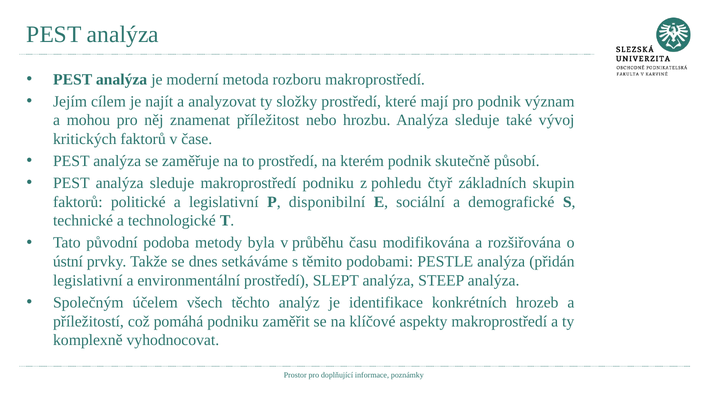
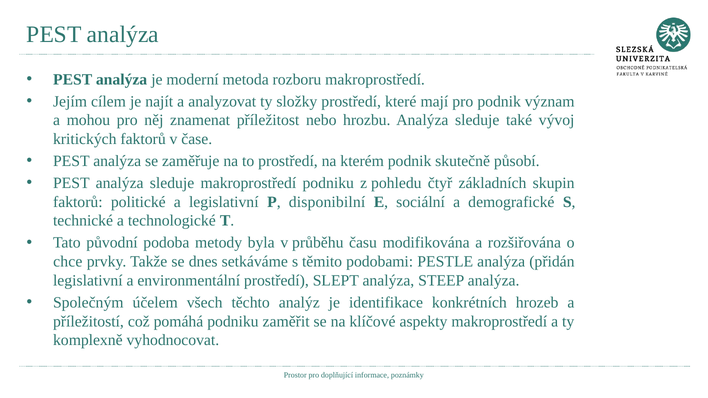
ústní: ústní -> chce
